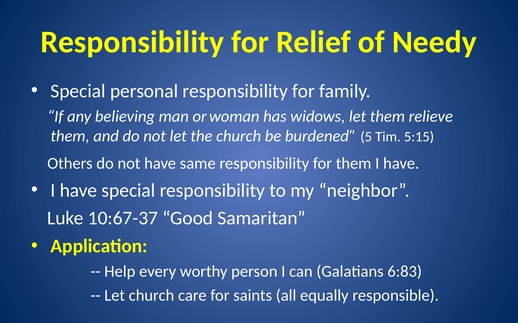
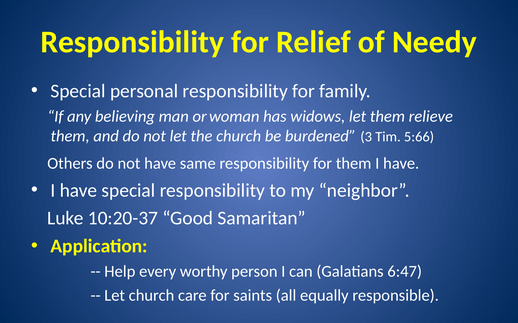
5: 5 -> 3
5:15: 5:15 -> 5:66
10:67-37: 10:67-37 -> 10:20-37
6:83: 6:83 -> 6:47
